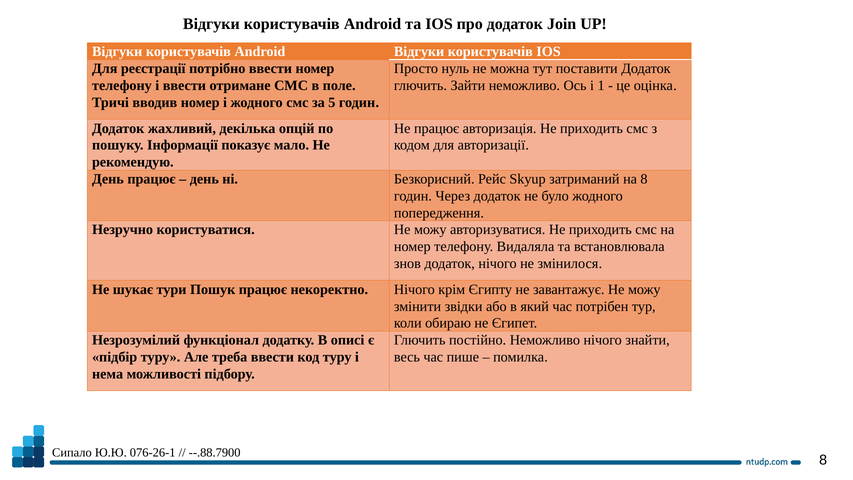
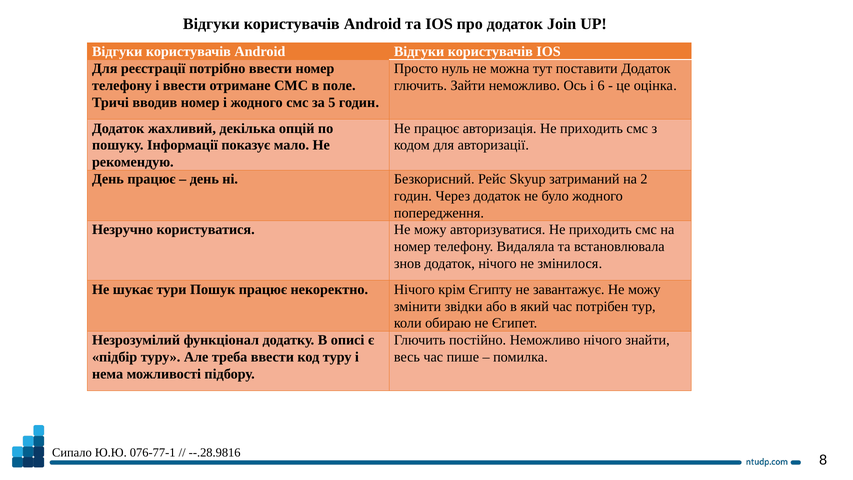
1: 1 -> 6
на 8: 8 -> 2
076-26-1: 076-26-1 -> 076-77-1
--.88.7900: --.88.7900 -> --.28.9816
